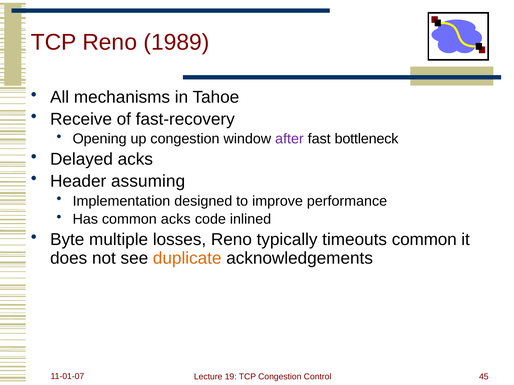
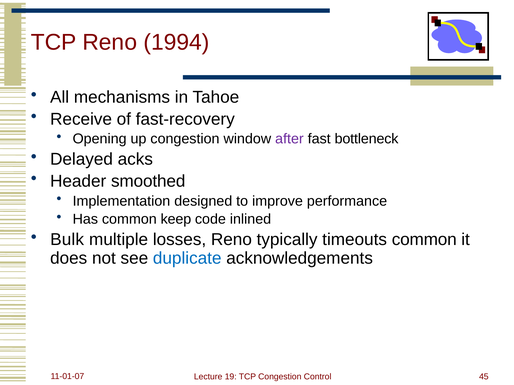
1989: 1989 -> 1994
assuming: assuming -> smoothed
common acks: acks -> keep
Byte: Byte -> Bulk
duplicate colour: orange -> blue
